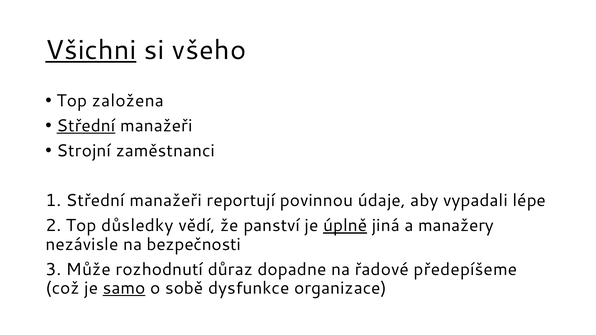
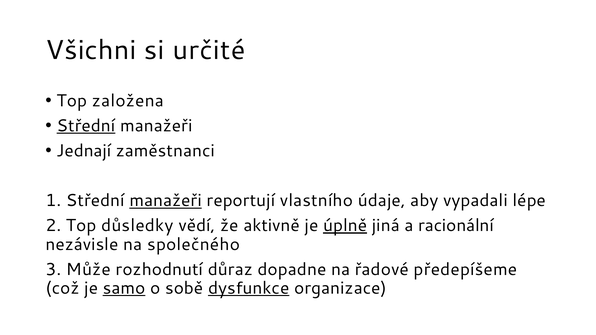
Všichni underline: present -> none
všeho: všeho -> určité
Strojní: Strojní -> Jednají
manažeři at (166, 201) underline: none -> present
povinnou: povinnou -> vlastního
panství: panství -> aktivně
manažery: manažery -> racionální
bezpečnosti: bezpečnosti -> společného
dysfunkce underline: none -> present
